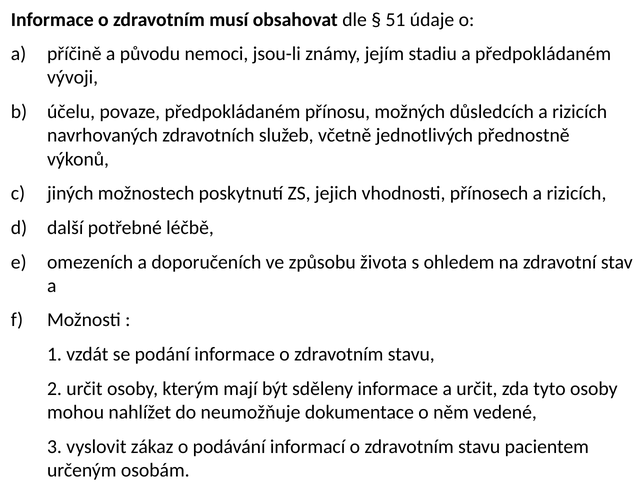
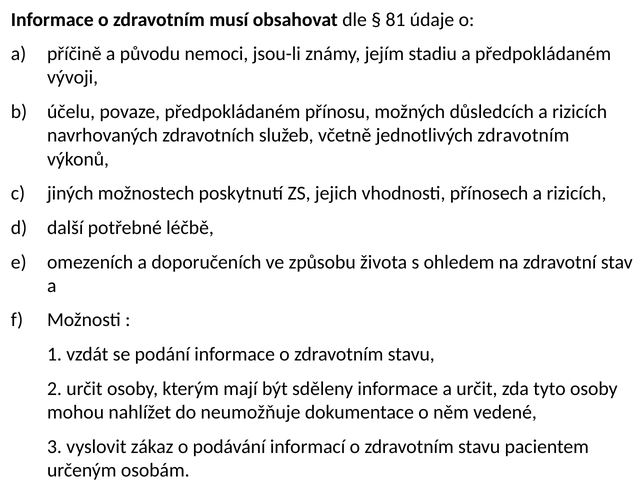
51: 51 -> 81
jednotlivých přednostně: přednostně -> zdravotním
